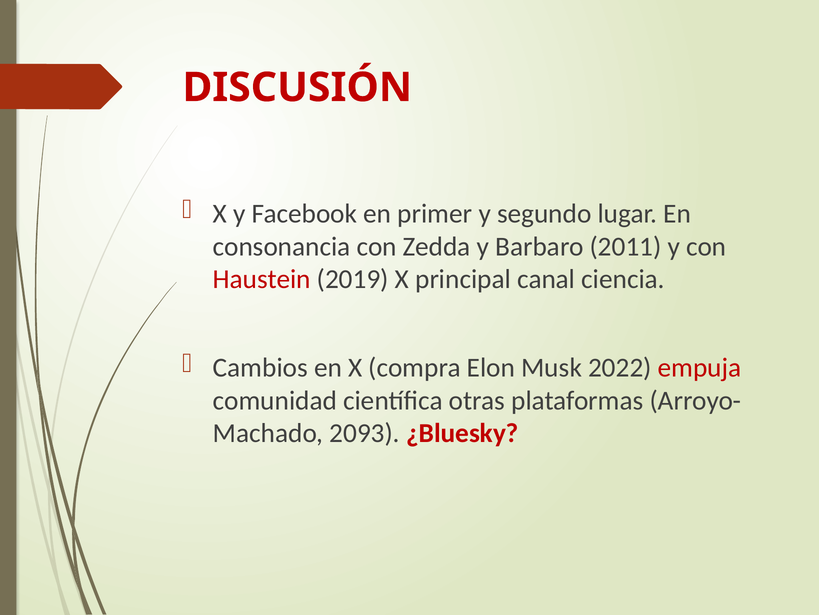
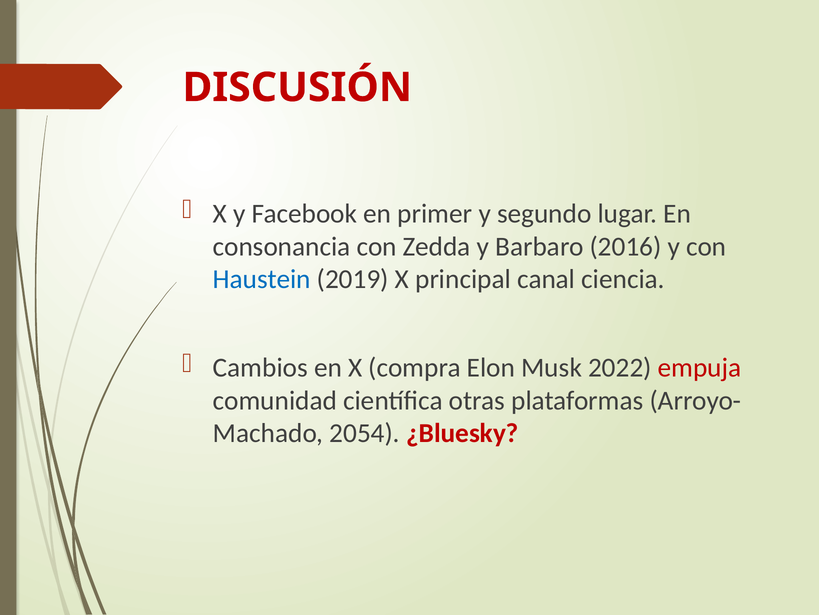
2011: 2011 -> 2016
Haustein colour: red -> blue
2093: 2093 -> 2054
